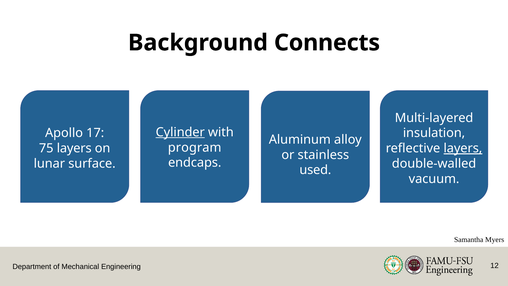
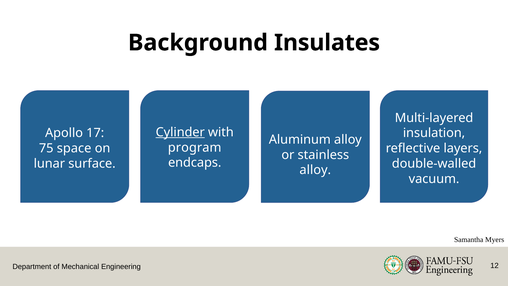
Connects: Connects -> Insulates
75 layers: layers -> space
layers at (463, 148) underline: present -> none
used at (315, 170): used -> alloy
